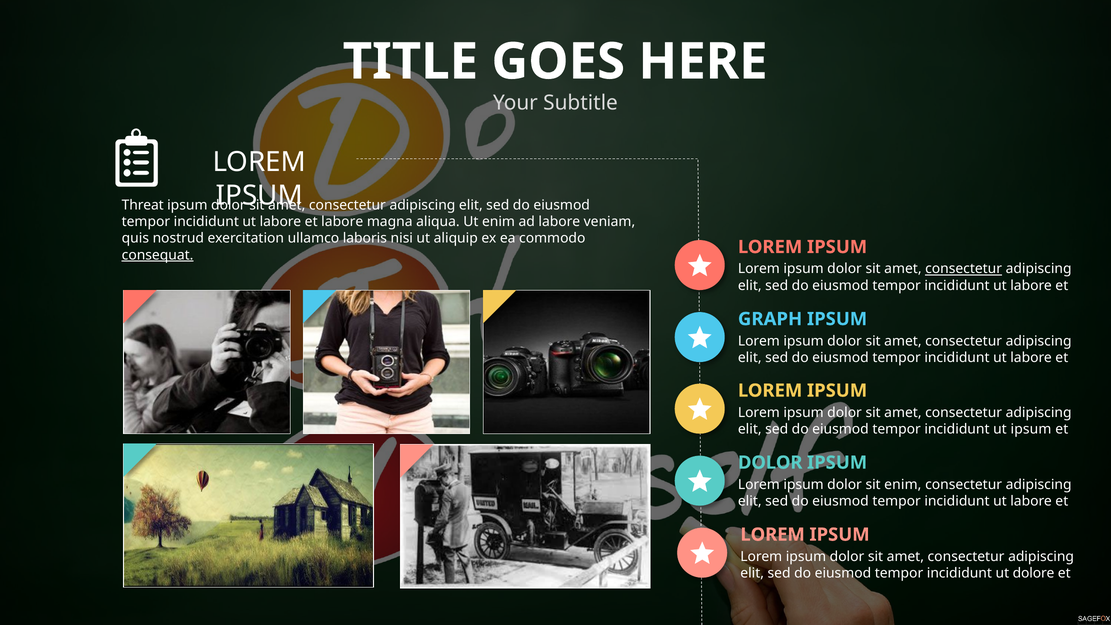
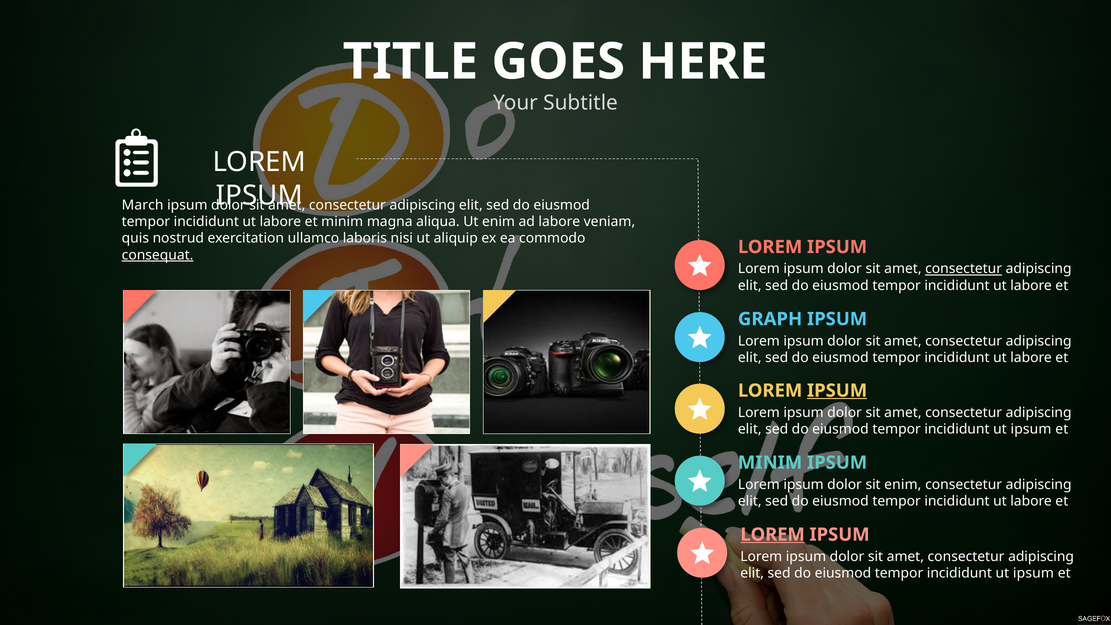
Threat: Threat -> March
labore et labore: labore -> minim
IPSUM at (837, 391) underline: none -> present
DOLOR at (770, 463): DOLOR -> MINIM
LOREM at (773, 535) underline: none -> present
dolore at (1034, 573): dolore -> ipsum
